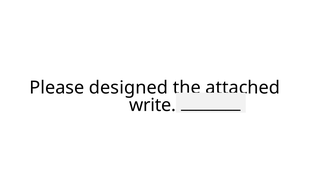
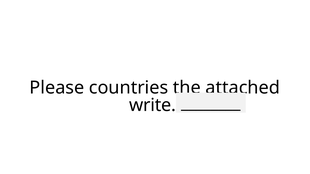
designed: designed -> countries
